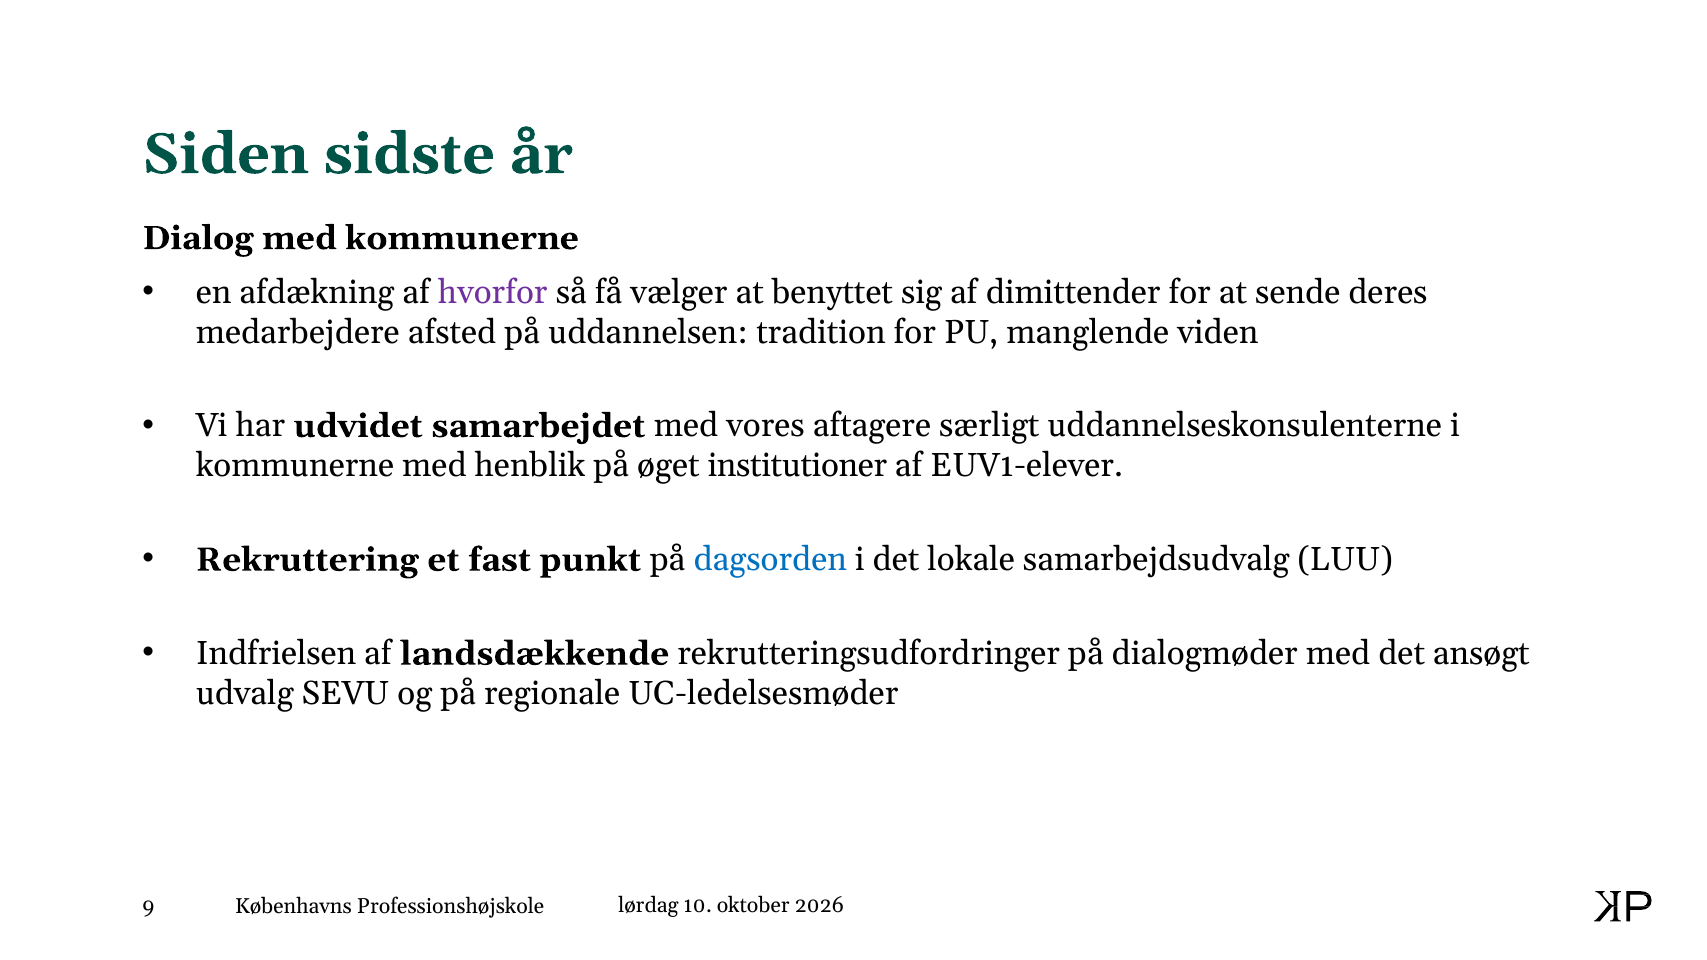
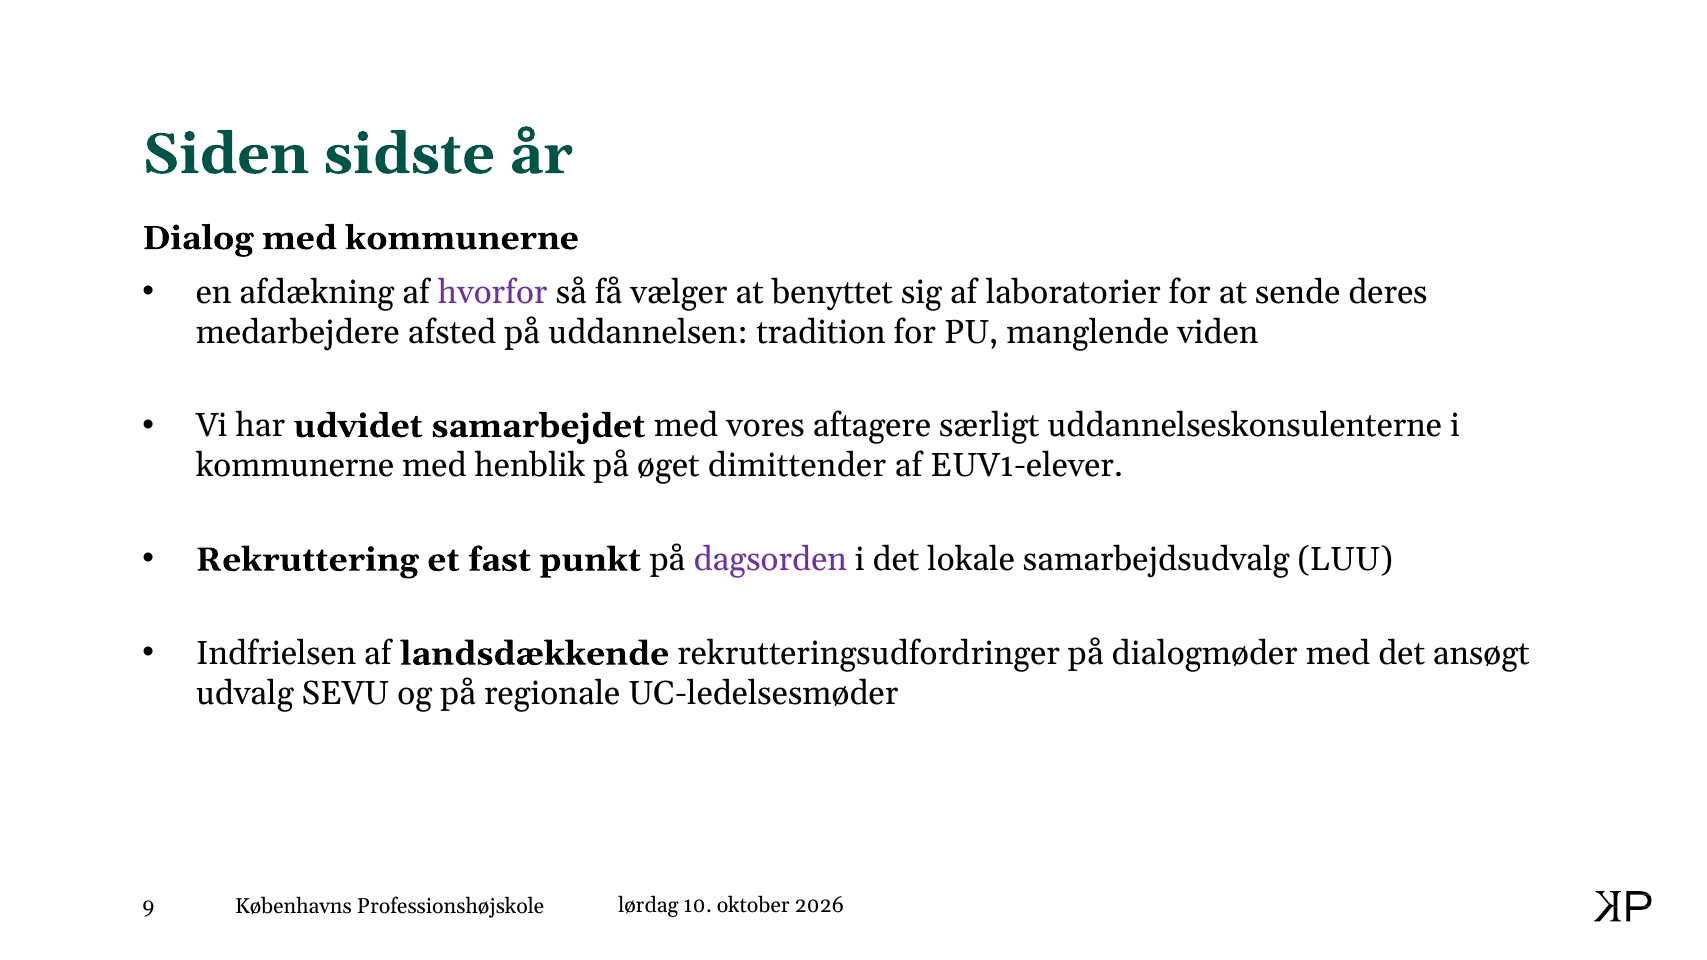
dimittender: dimittender -> laboratorier
institutioner: institutioner -> dimittender
dagsorden colour: blue -> purple
